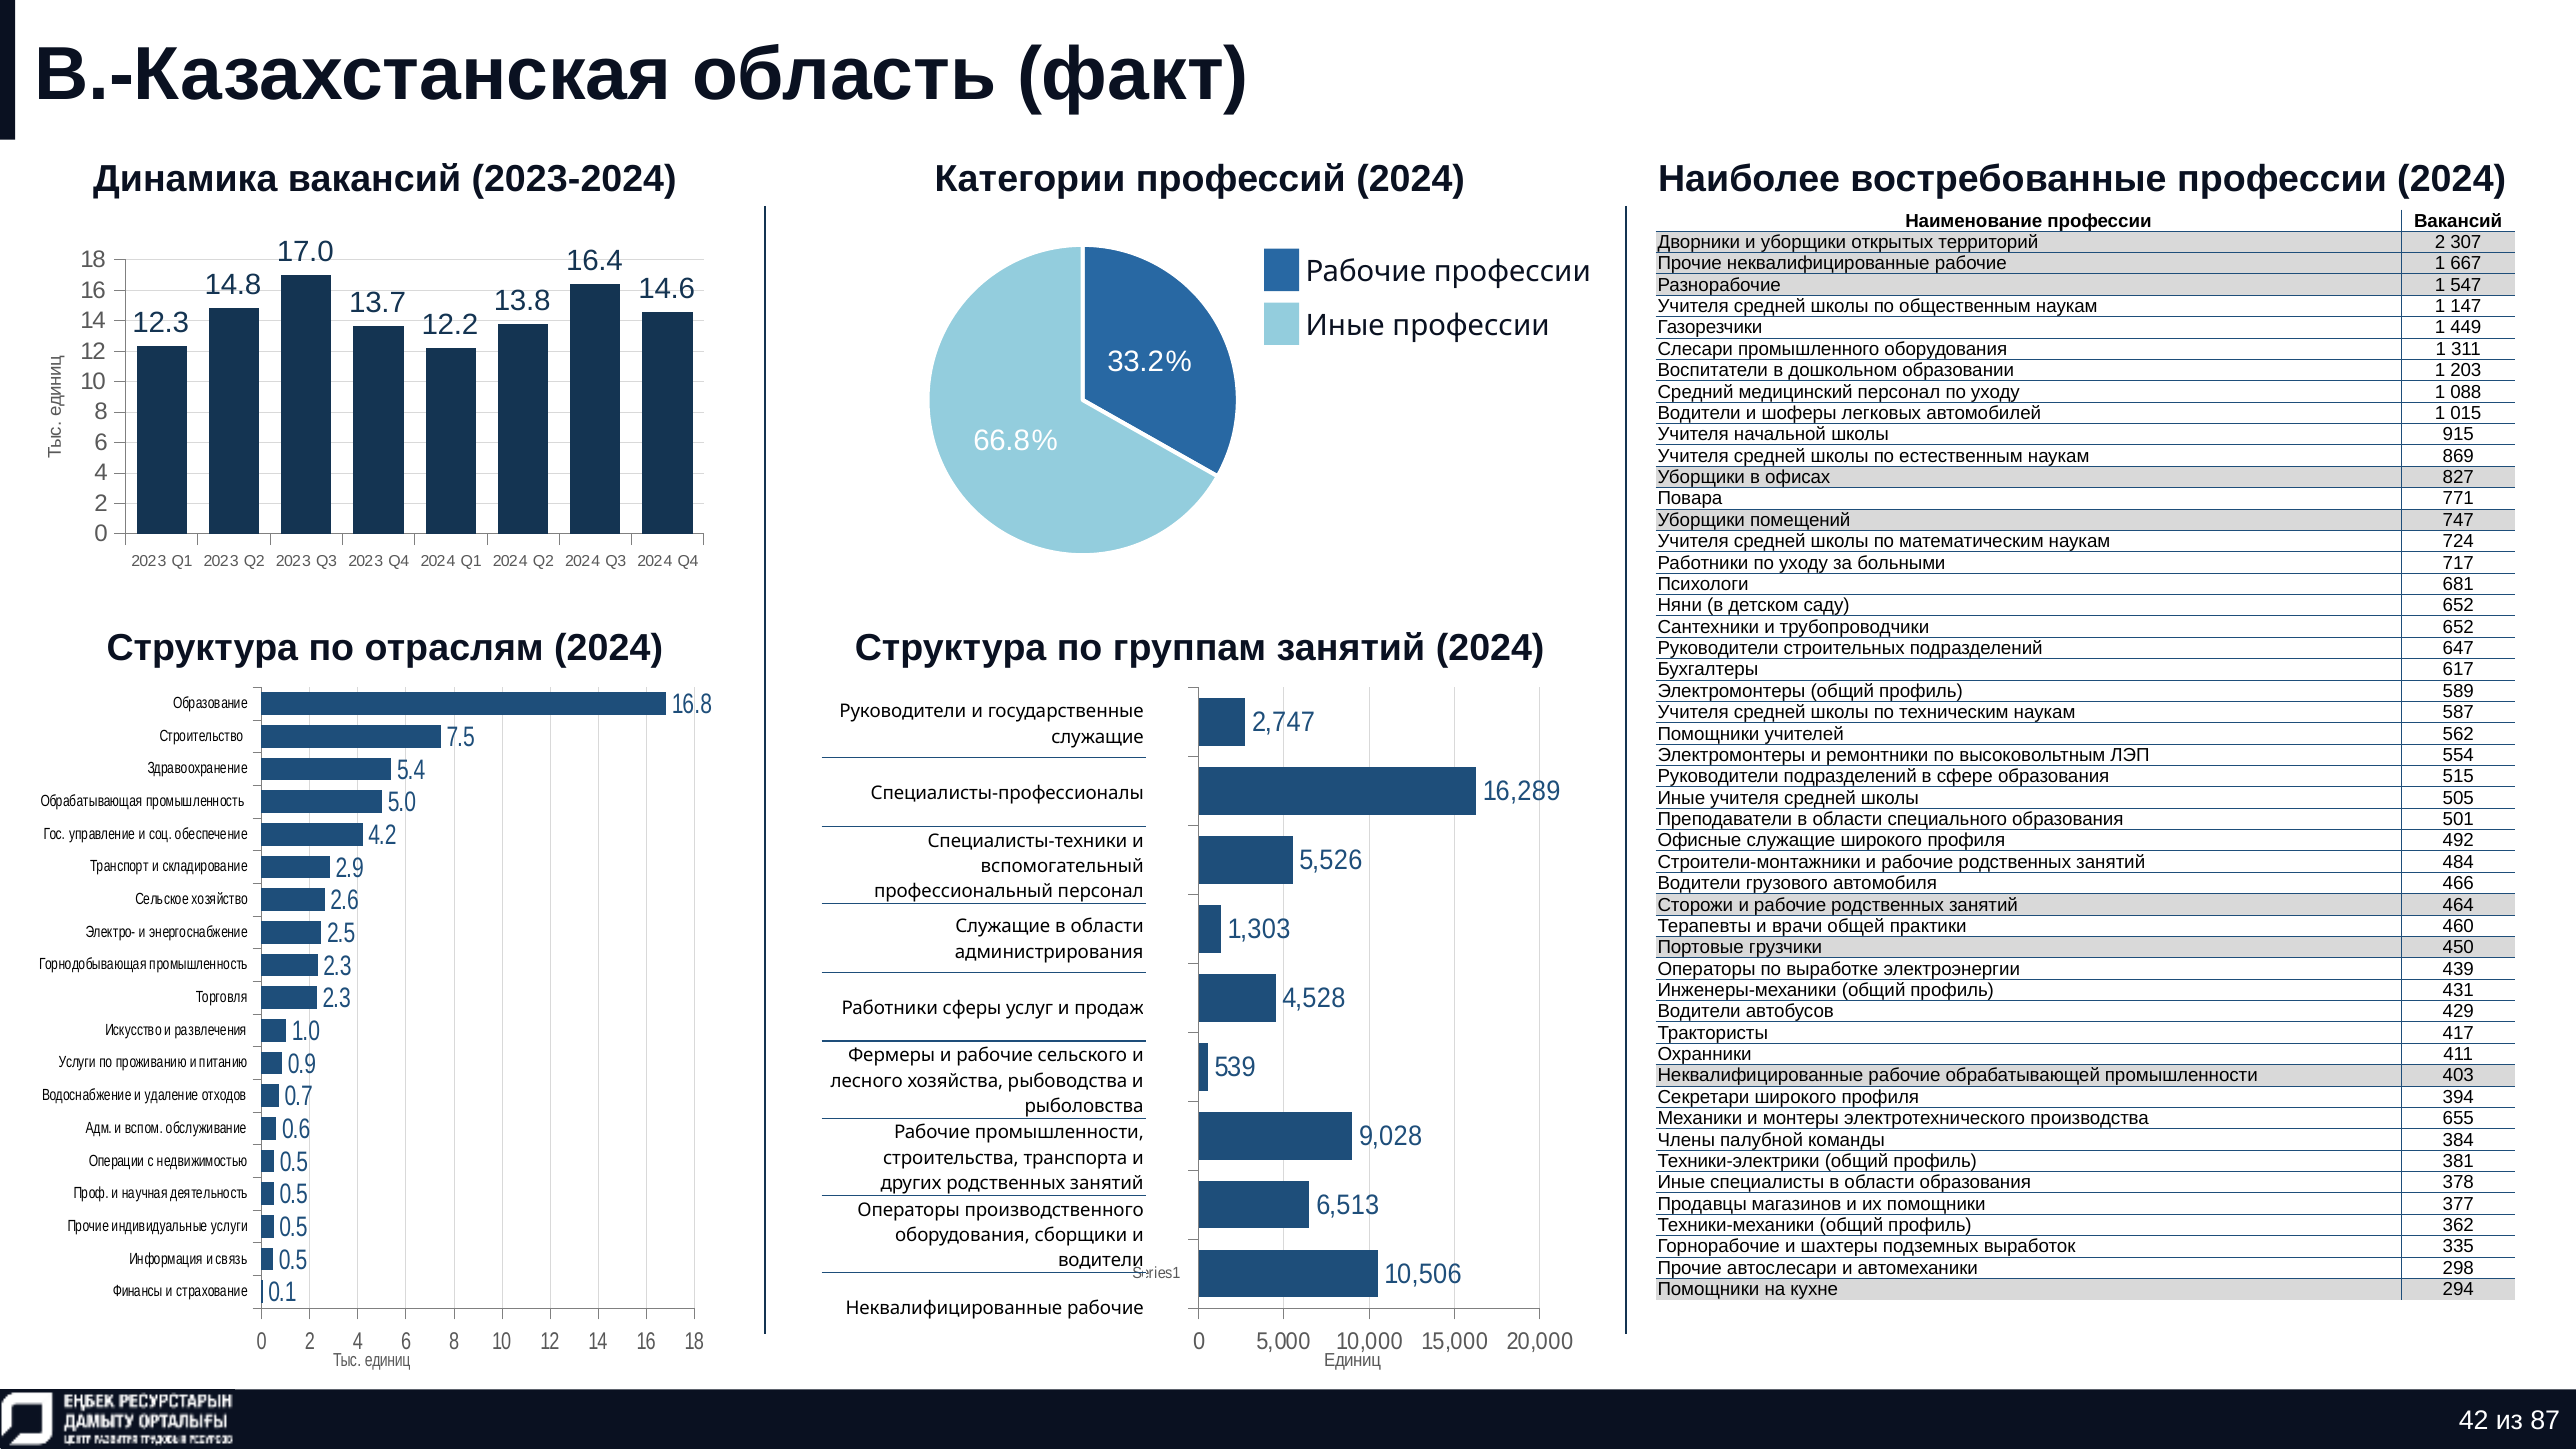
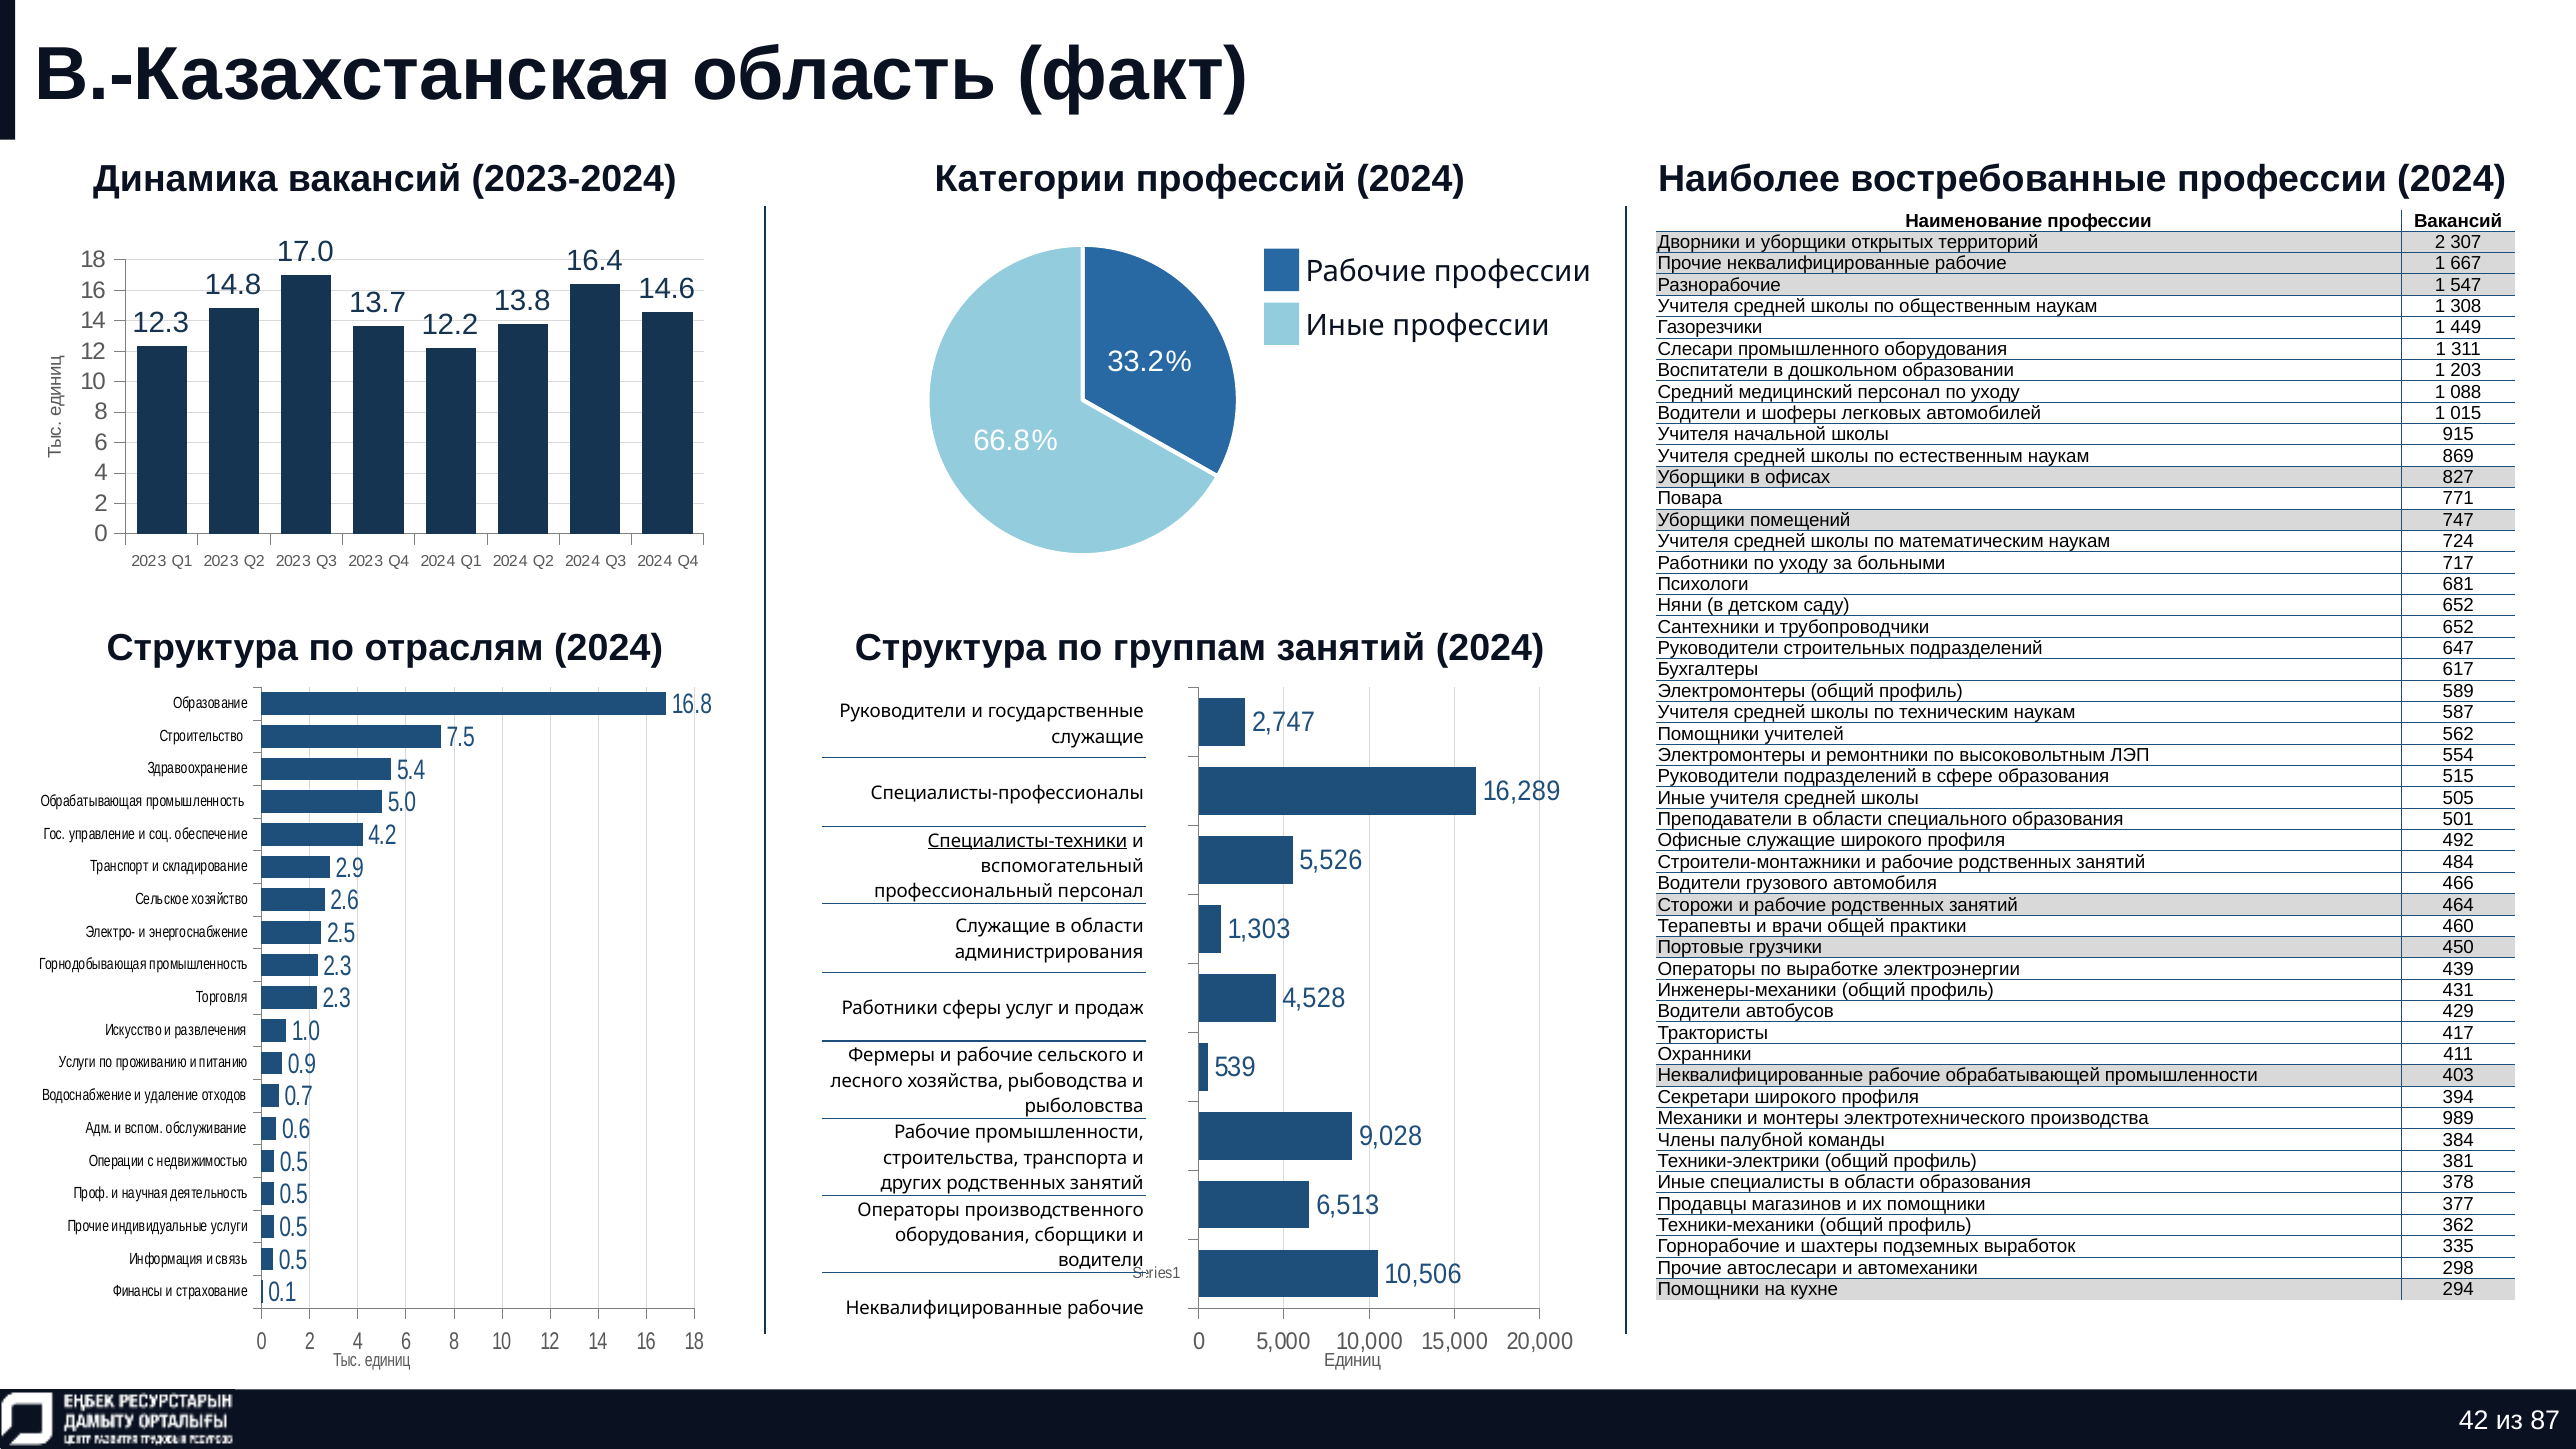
147: 147 -> 308
Специалисты-техники underline: none -> present
655: 655 -> 989
